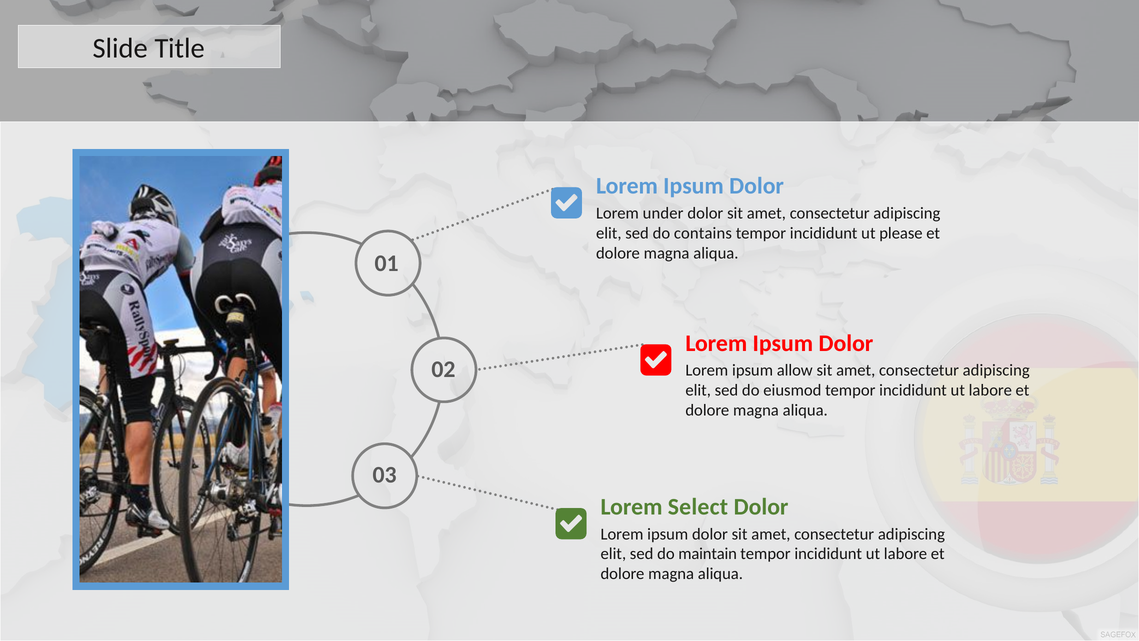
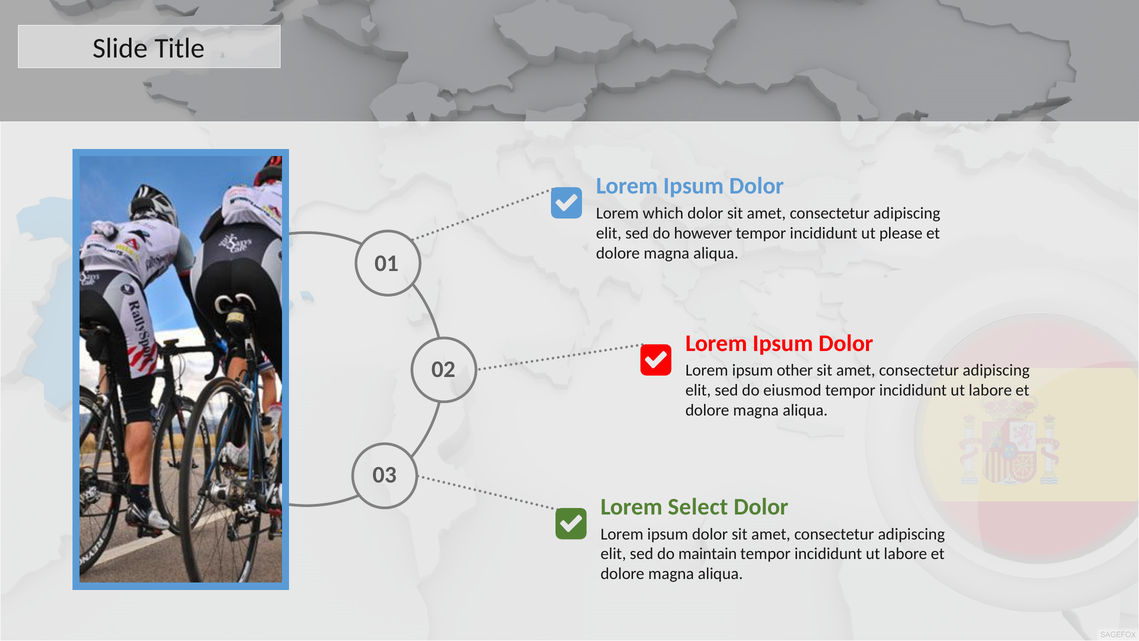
under: under -> which
contains: contains -> however
allow: allow -> other
